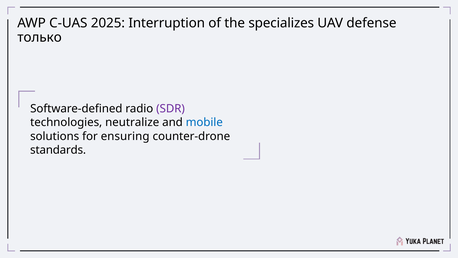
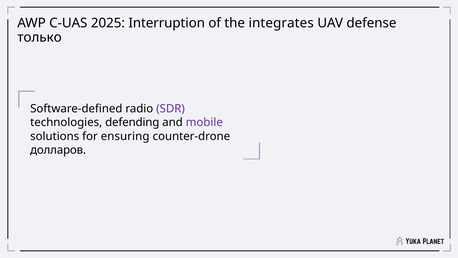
specializes: specializes -> integrates
neutralize: neutralize -> defending
mobile colour: blue -> purple
standards: standards -> долларов
